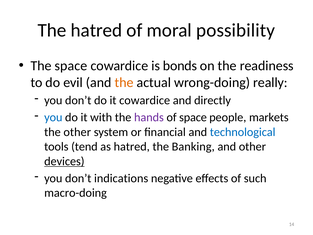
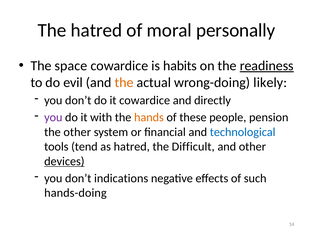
possibility: possibility -> personally
bonds: bonds -> habits
readiness underline: none -> present
really: really -> likely
you at (53, 117) colour: blue -> purple
hands colour: purple -> orange
of space: space -> these
markets: markets -> pension
Banking: Banking -> Difficult
macro-doing: macro-doing -> hands-doing
